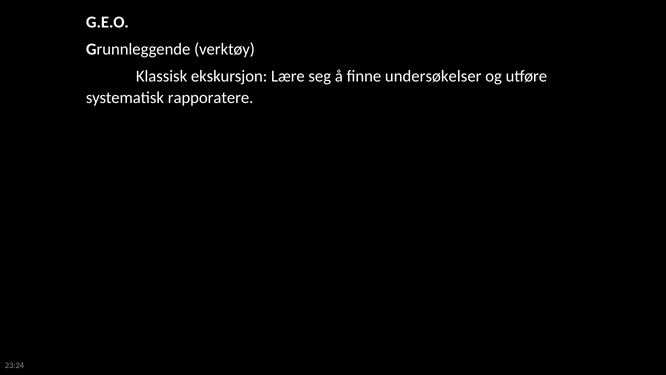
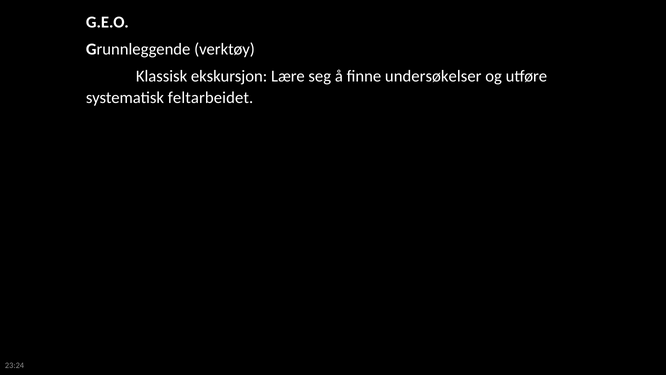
rapporatere: rapporatere -> feltarbeidet
